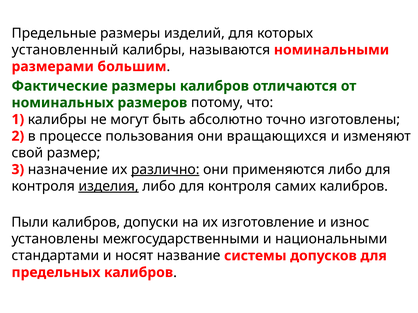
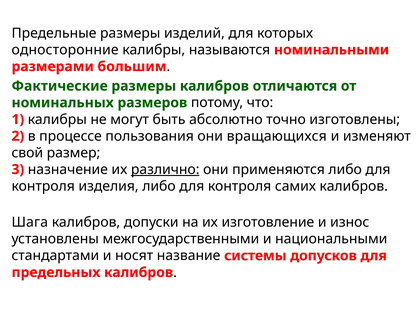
установленный: установленный -> односторонние
изделия underline: present -> none
Пыли: Пыли -> Шага
